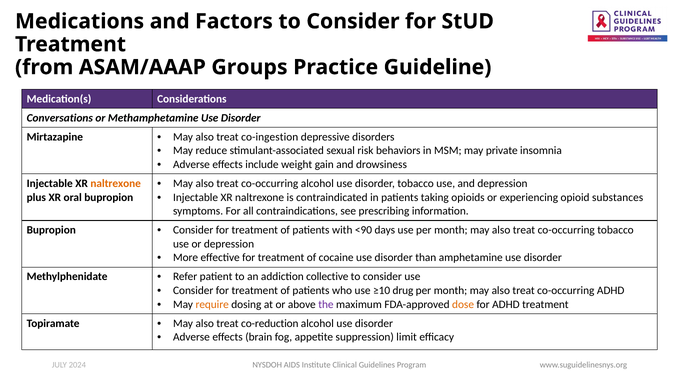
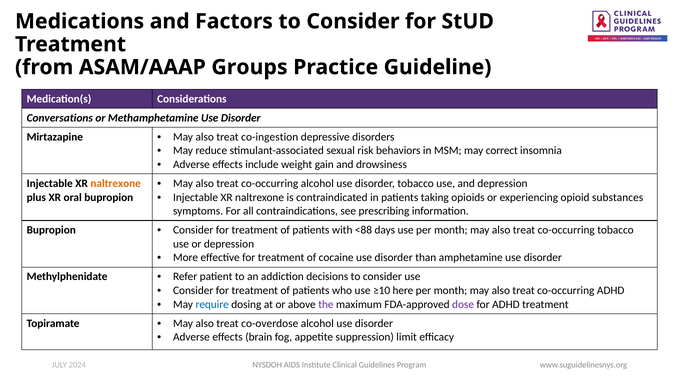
private: private -> correct
<90: <90 -> <88
collective: collective -> decisions
drug: drug -> here
require colour: orange -> blue
dose colour: orange -> purple
co-reduction: co-reduction -> co-overdose
